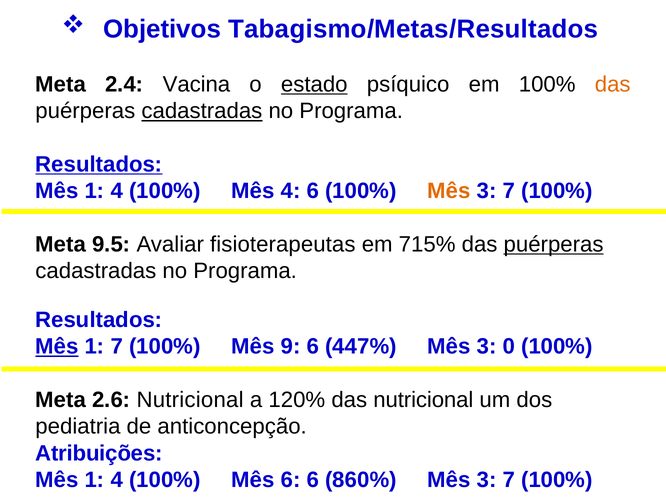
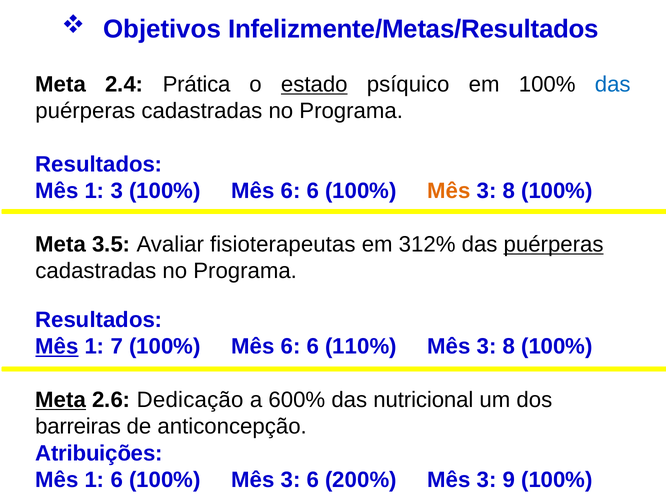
Tabagismo/Metas/Resultados: Tabagismo/Metas/Resultados -> Infelizmente/Metas/Resultados
Vacina: Vacina -> Prática
das at (613, 84) colour: orange -> blue
cadastradas at (202, 111) underline: present -> none
Resultados at (99, 164) underline: present -> none
4 at (117, 191): 4 -> 3
4 at (291, 191): 4 -> 6
7 at (509, 191): 7 -> 8
9.5: 9.5 -> 3.5
715%: 715% -> 312%
7 100% Mês 9: 9 -> 6
447%: 447% -> 110%
0 at (509, 346): 0 -> 8
Meta at (61, 400) underline: none -> present
2.6 Nutricional: Nutricional -> Dedicação
120%: 120% -> 600%
pediatria: pediatria -> barreiras
4 at (117, 480): 4 -> 6
6 at (291, 480): 6 -> 3
860%: 860% -> 200%
7 at (509, 480): 7 -> 9
